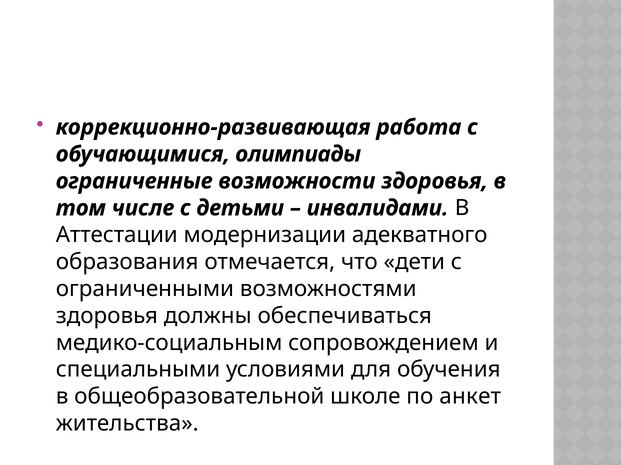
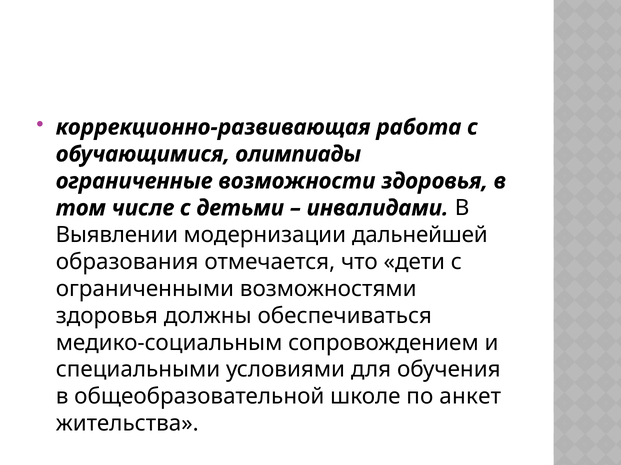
Аттестации: Аттестации -> Выявлении
адекватного: адекватного -> дальнейшей
